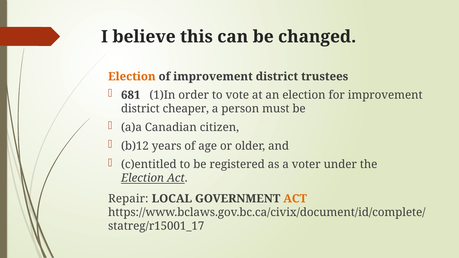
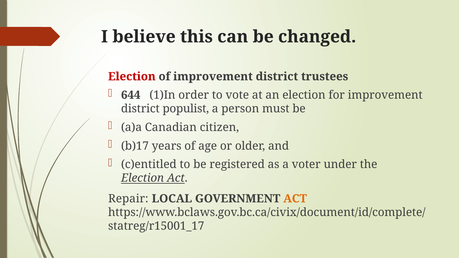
Election at (132, 77) colour: orange -> red
681: 681 -> 644
cheaper: cheaper -> populist
b)12: b)12 -> b)17
